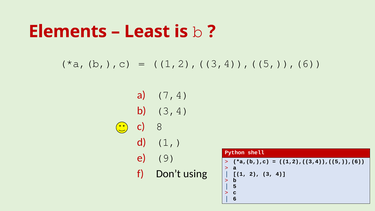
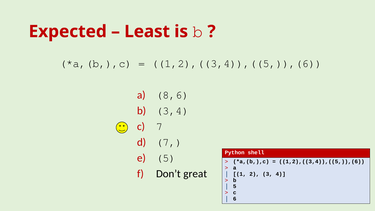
Elements: Elements -> Expected
7,4: 7,4 -> 8,6
c 8: 8 -> 7
1 at (169, 142): 1 -> 7
9 at (166, 158): 9 -> 5
using: using -> great
